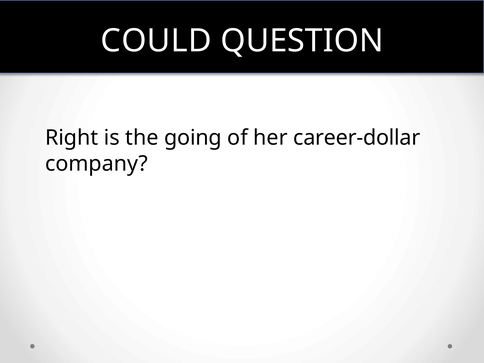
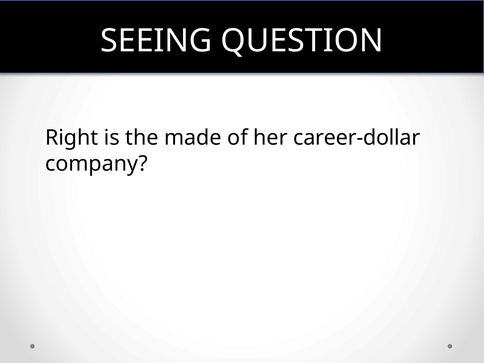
COULD: COULD -> SEEING
going: going -> made
